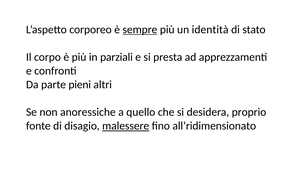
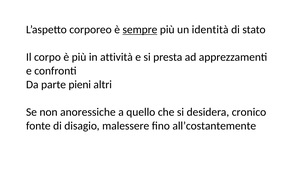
parziali: parziali -> attività
proprio: proprio -> cronico
malessere underline: present -> none
all’ridimensionato: all’ridimensionato -> all’costantemente
